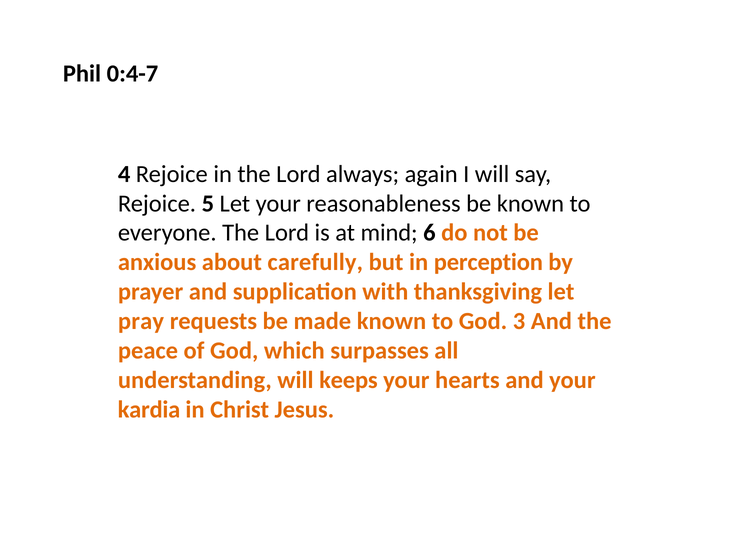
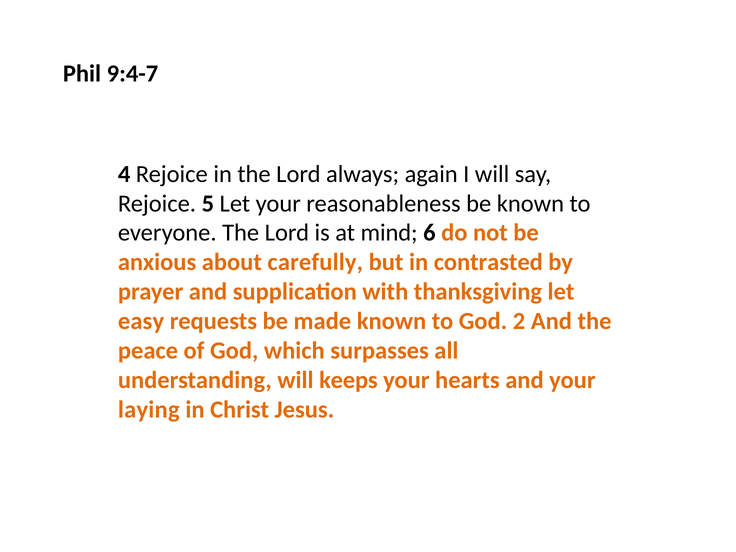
0:4-7: 0:4-7 -> 9:4-7
perception: perception -> contrasted
pray: pray -> easy
3: 3 -> 2
kardia: kardia -> laying
